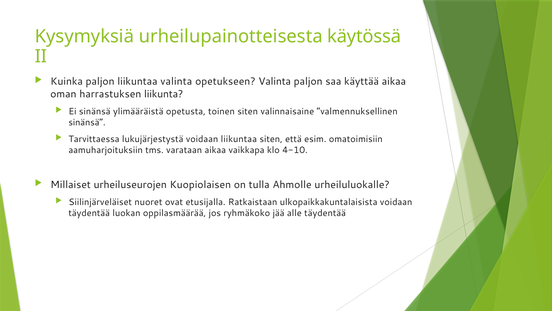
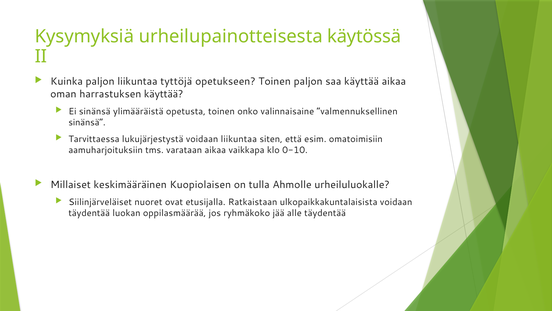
liikuntaa valinta: valinta -> tyttöjä
opetukseen Valinta: Valinta -> Toinen
harrastuksen liikunta: liikunta -> käyttää
toinen siten: siten -> onko
4-10: 4-10 -> 0-10
urheiluseurojen: urheiluseurojen -> keskimääräinen
